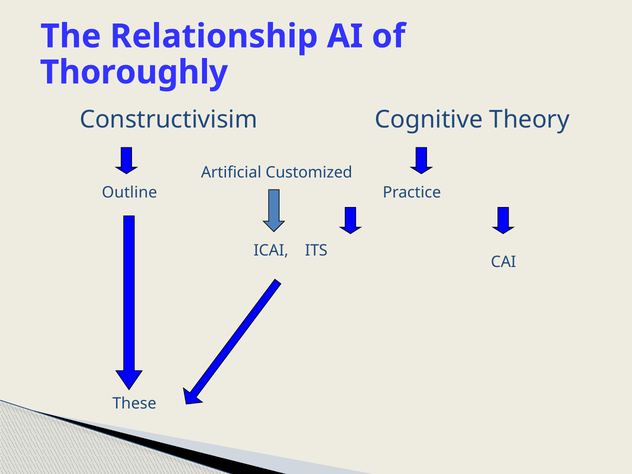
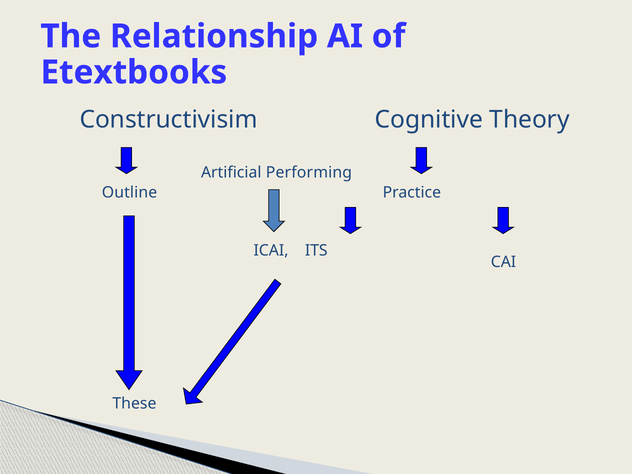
Thoroughly: Thoroughly -> Etextbooks
Customized: Customized -> Performing
